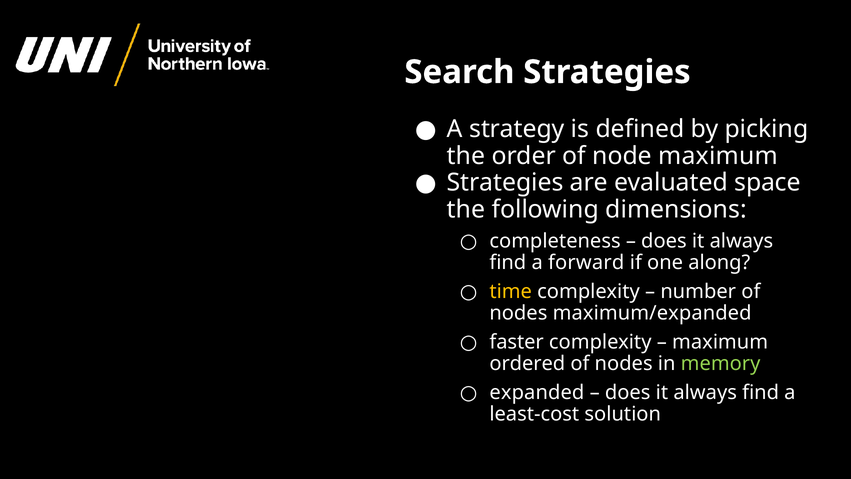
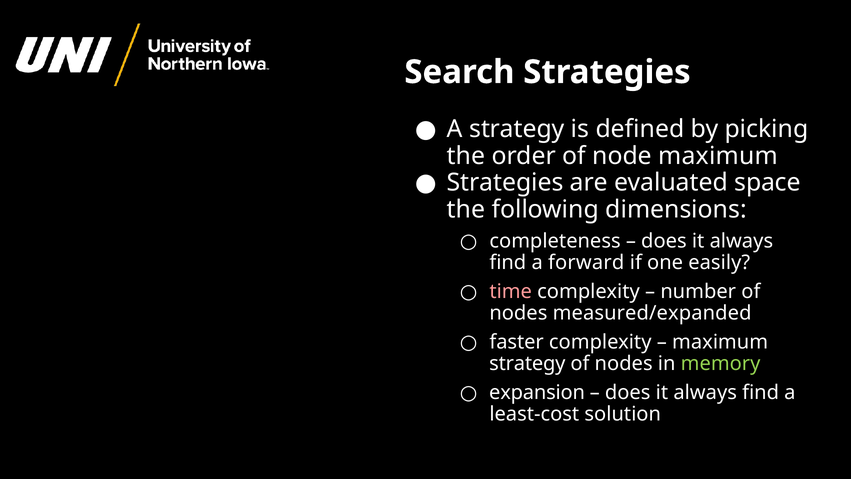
along: along -> easily
time colour: yellow -> pink
maximum/expanded: maximum/expanded -> measured/expanded
ordered at (527, 364): ordered -> strategy
expanded: expanded -> expansion
